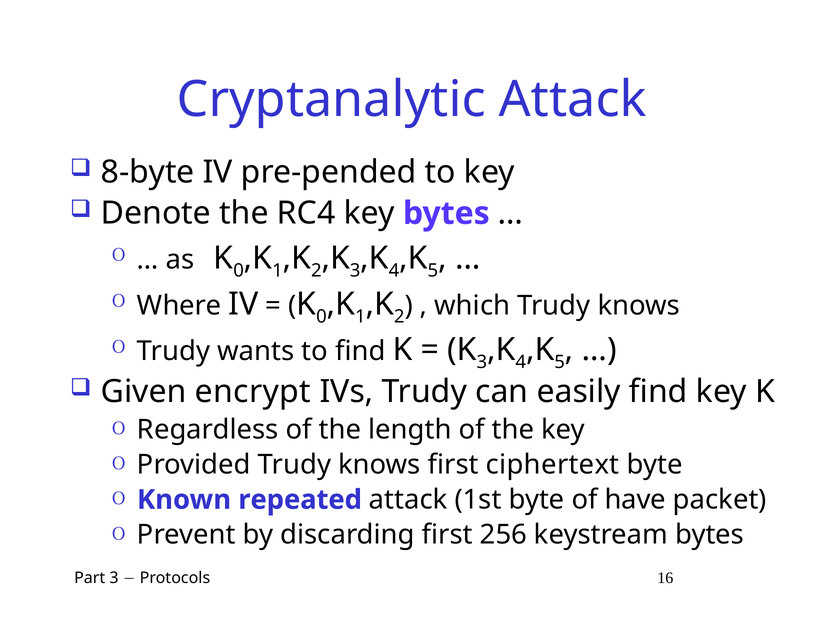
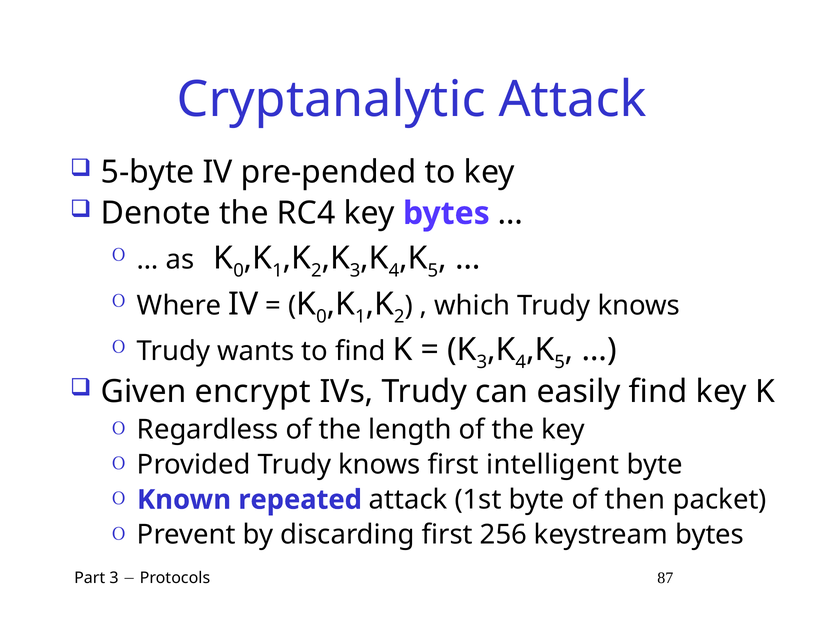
8-byte: 8-byte -> 5-byte
ciphertext: ciphertext -> intelligent
have: have -> then
16: 16 -> 87
